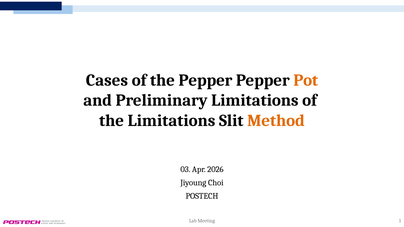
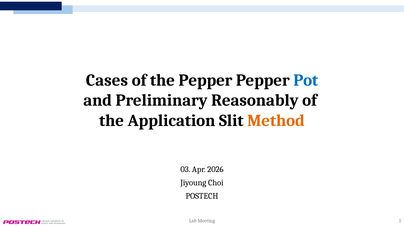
Pot colour: orange -> blue
Preliminary Limitations: Limitations -> Reasonably
the Limitations: Limitations -> Application
